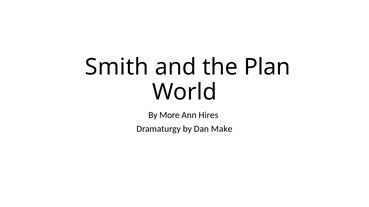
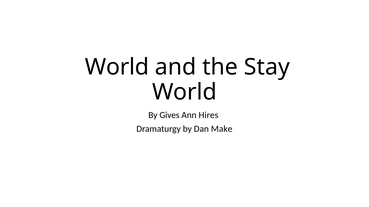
Smith at (117, 67): Smith -> World
Plan: Plan -> Stay
More: More -> Gives
